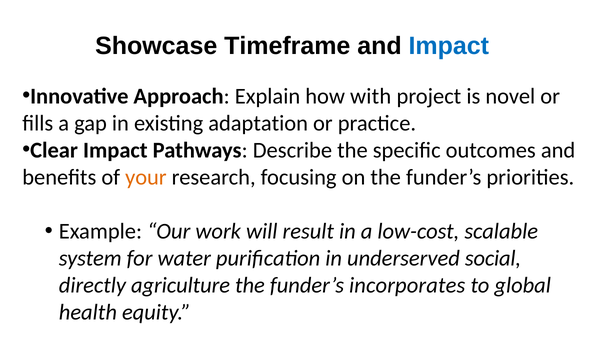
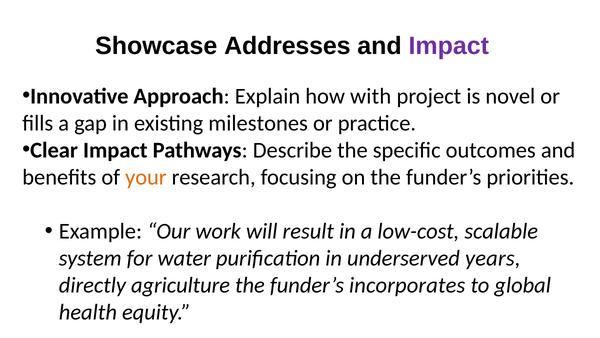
Timeframe: Timeframe -> Addresses
Impact at (449, 46) colour: blue -> purple
adaptation: adaptation -> milestones
social: social -> years
